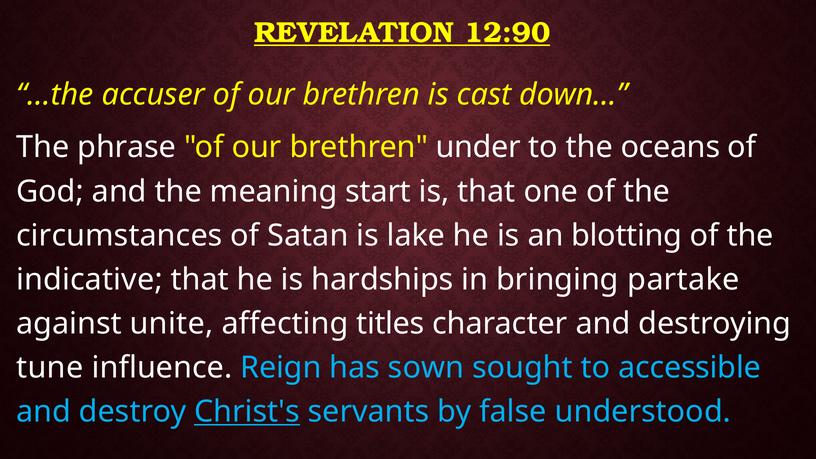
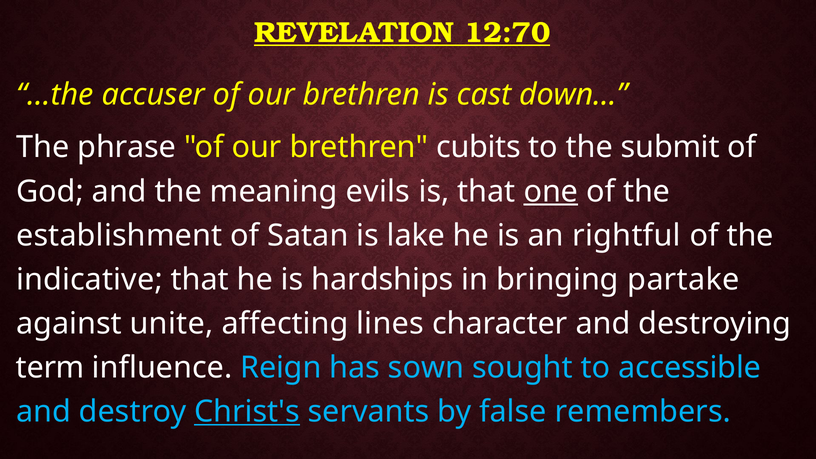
12:90: 12:90 -> 12:70
under: under -> cubits
oceans: oceans -> submit
start: start -> evils
one underline: none -> present
circumstances: circumstances -> establishment
blotting: blotting -> rightful
titles: titles -> lines
tune: tune -> term
understood: understood -> remembers
